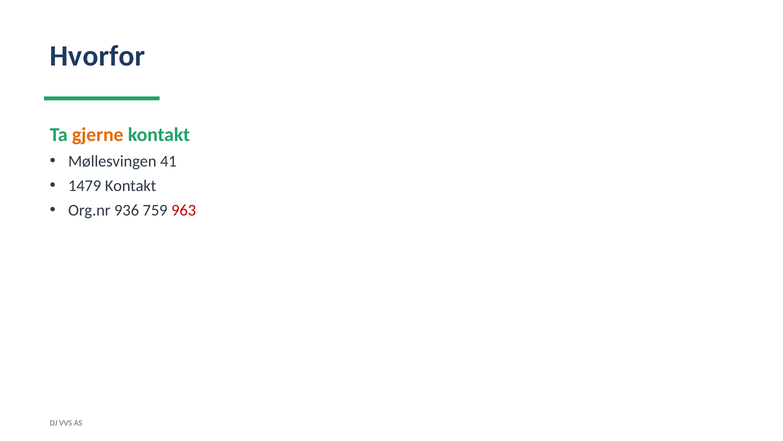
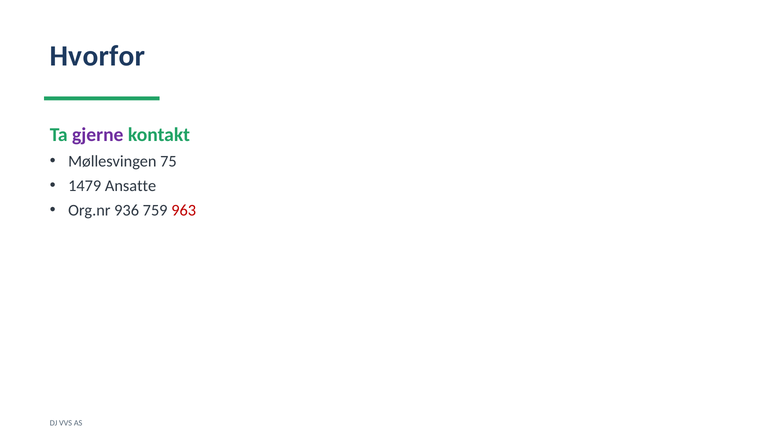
gjerne colour: orange -> purple
41: 41 -> 75
1479 Kontakt: Kontakt -> Ansatte
